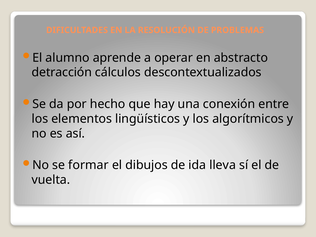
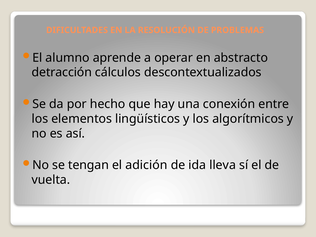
formar: formar -> tengan
dibujos: dibujos -> adición
